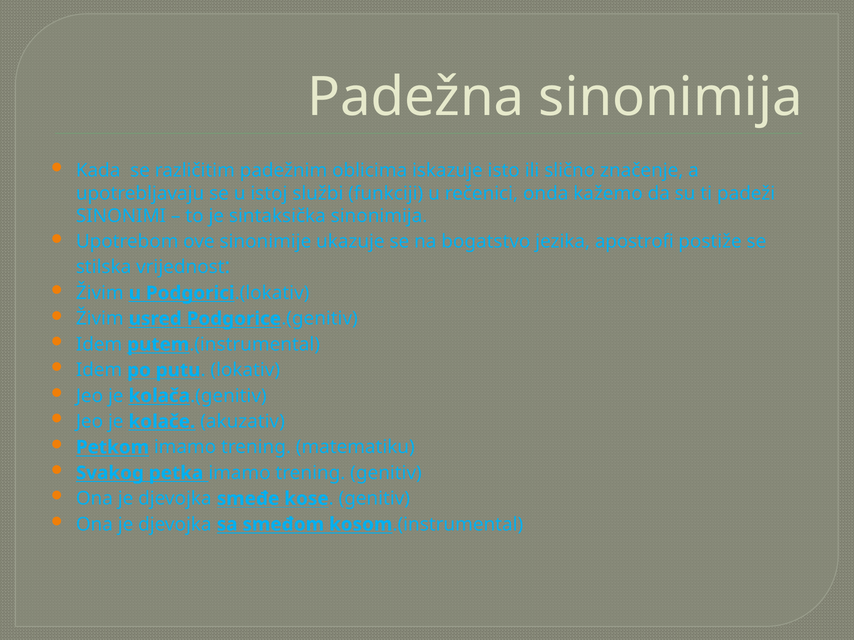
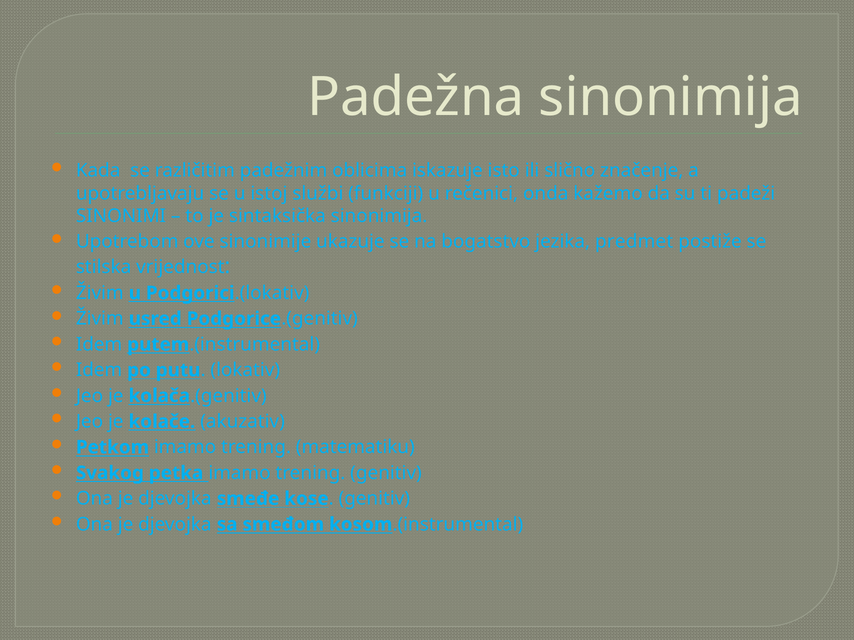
apostrofi: apostrofi -> predmet
